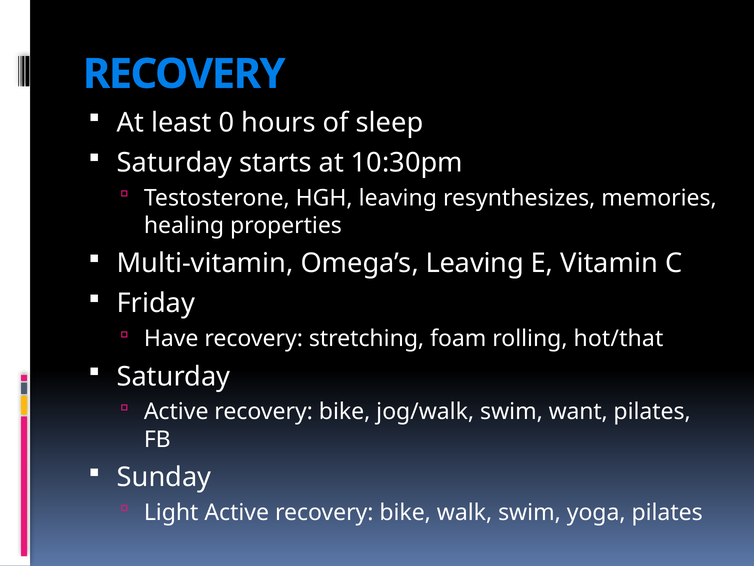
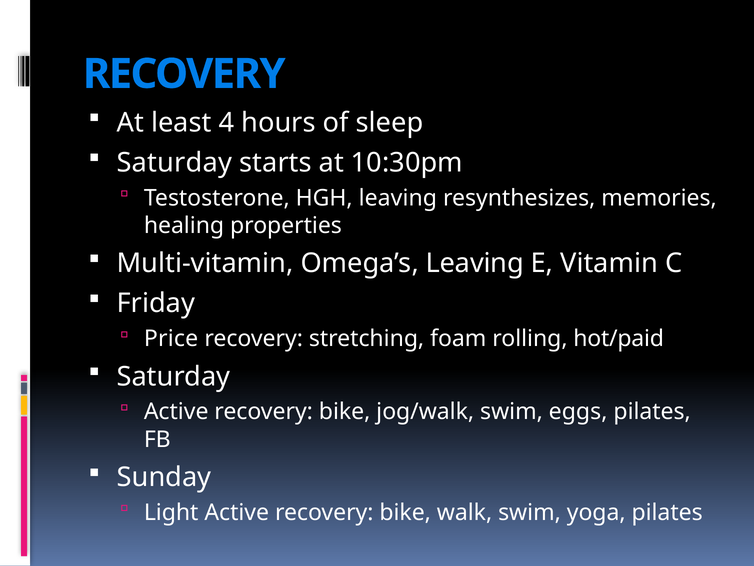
0: 0 -> 4
Have: Have -> Price
hot/that: hot/that -> hot/paid
want: want -> eggs
